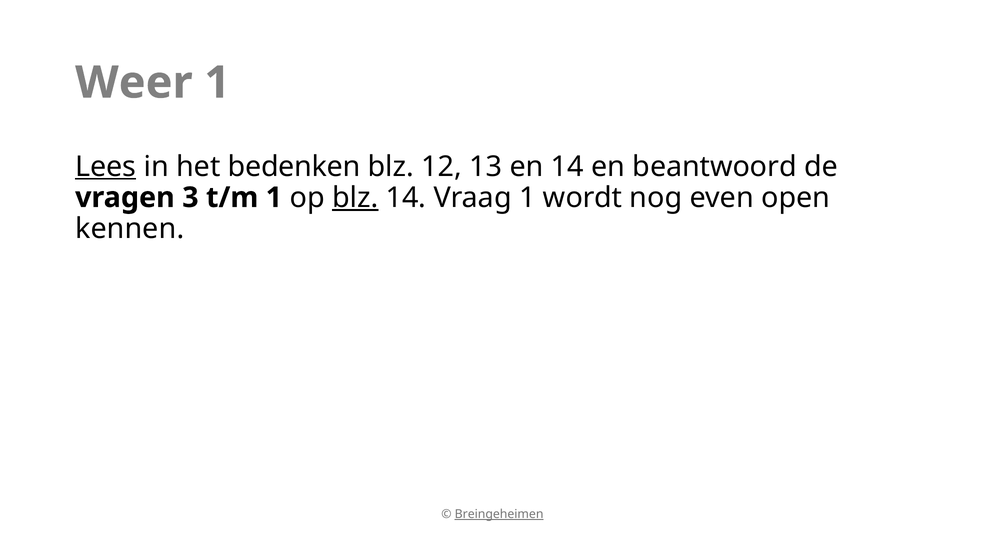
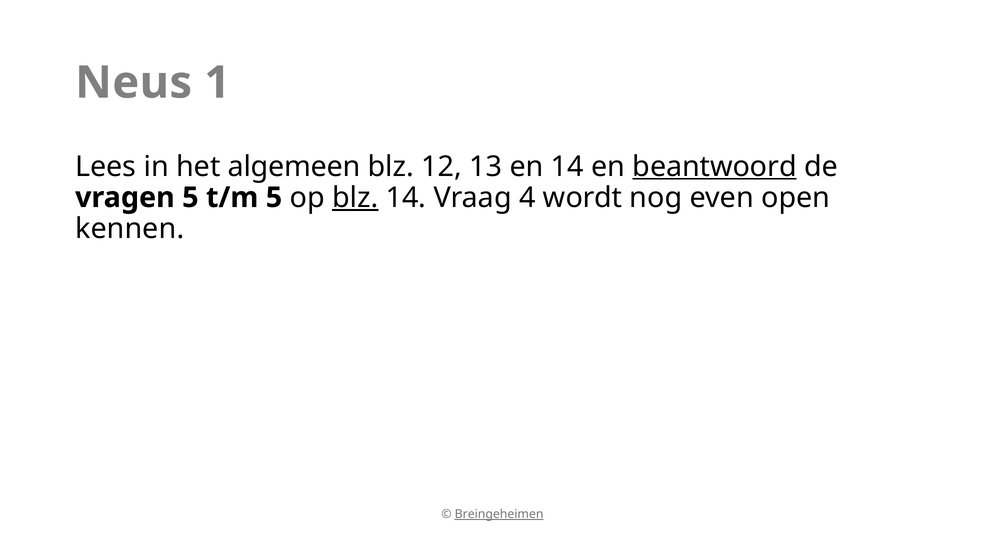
Weer: Weer -> Neus
Lees underline: present -> none
bedenken: bedenken -> algemeen
beantwoord underline: none -> present
vragen 3: 3 -> 5
t/m 1: 1 -> 5
Vraag 1: 1 -> 4
